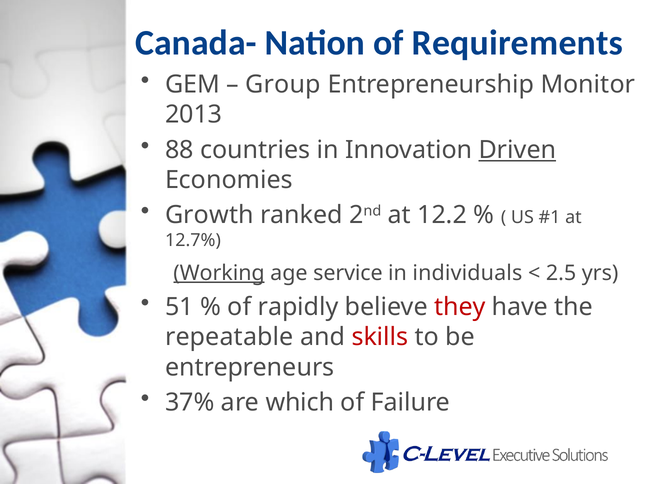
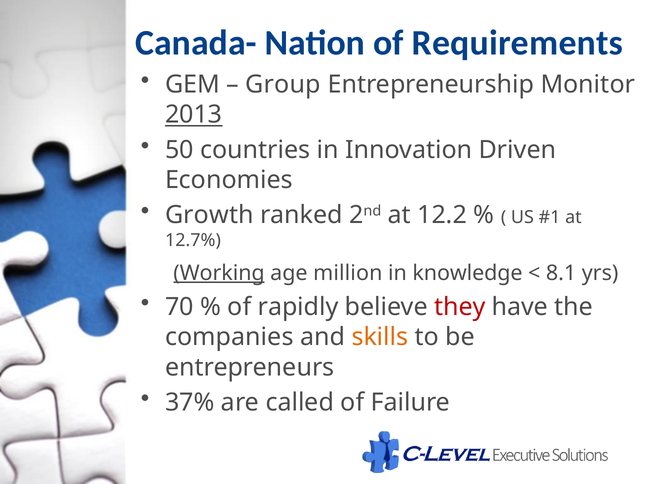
2013 underline: none -> present
88: 88 -> 50
Driven underline: present -> none
service: service -> million
individuals: individuals -> knowledge
2.5: 2.5 -> 8.1
51: 51 -> 70
repeatable: repeatable -> companies
skills colour: red -> orange
which: which -> called
